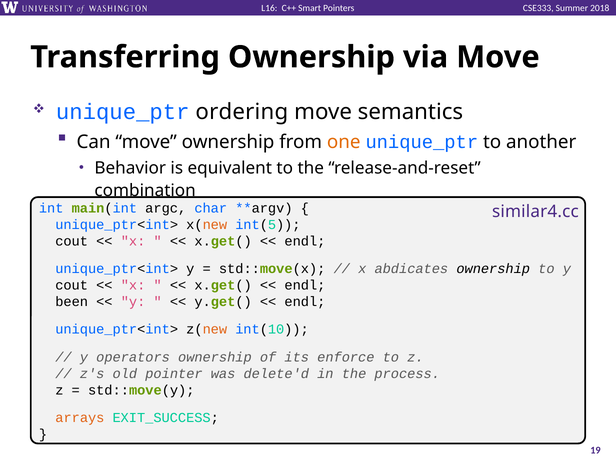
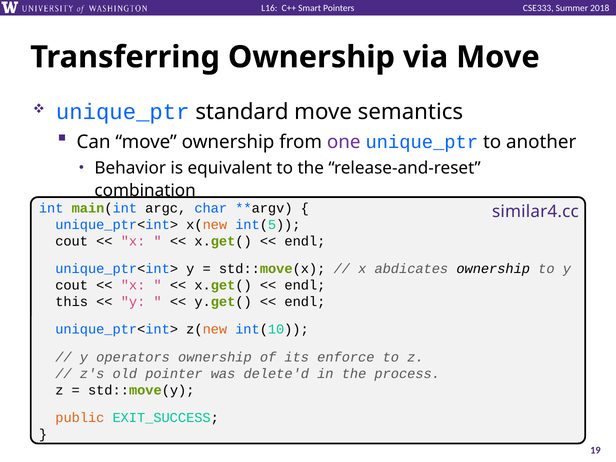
ordering: ordering -> standard
one colour: orange -> purple
been: been -> this
arrays: arrays -> public
